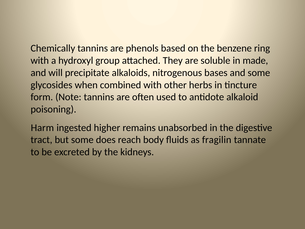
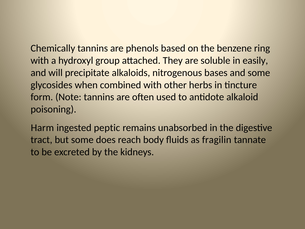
made: made -> easily
higher: higher -> peptic
